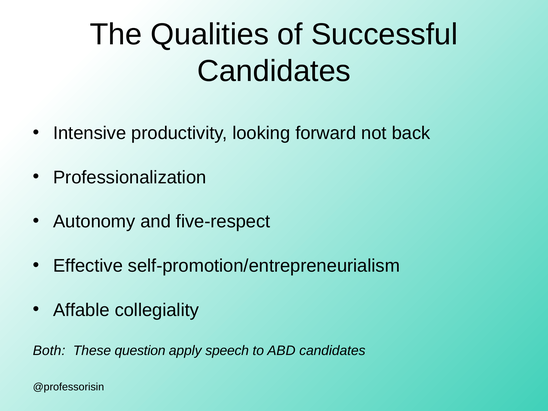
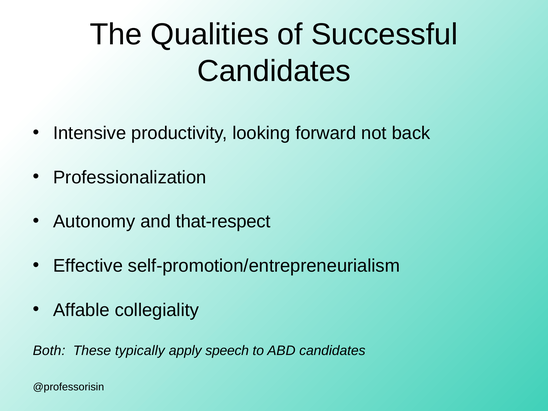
five-respect: five-respect -> that-respect
question: question -> typically
